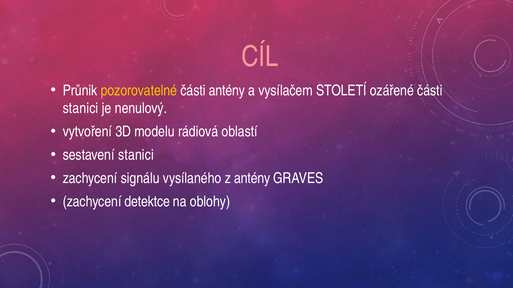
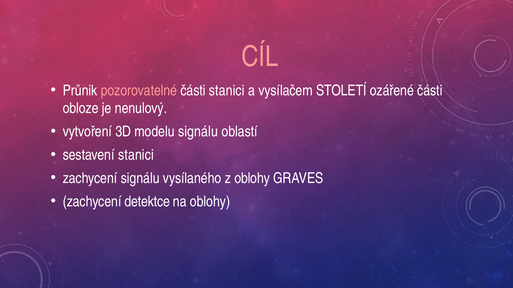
pozorovatelné colour: yellow -> pink
části antény: antény -> stanici
stanici at (81, 109): stanici -> obloze
modelu rádiová: rádiová -> signálu
z antény: antény -> oblohy
